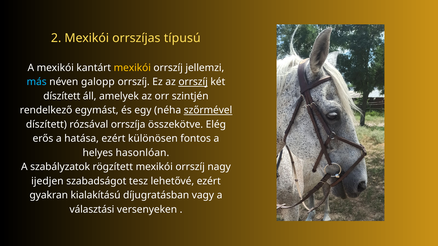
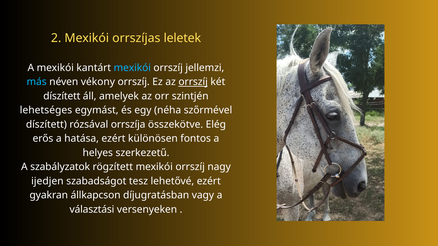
típusú: típusú -> leletek
mexikói at (132, 68) colour: yellow -> light blue
galopp: galopp -> vékony
rendelkező: rendelkező -> lehetséges
szőrmével underline: present -> none
hasonlóan: hasonlóan -> szerkezetű
kialakítású: kialakítású -> állkapcson
